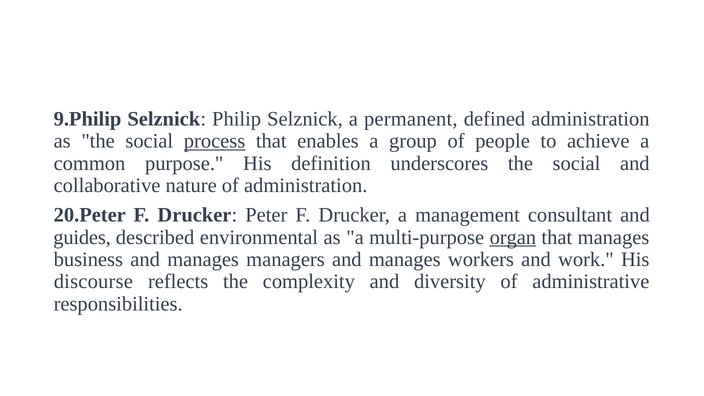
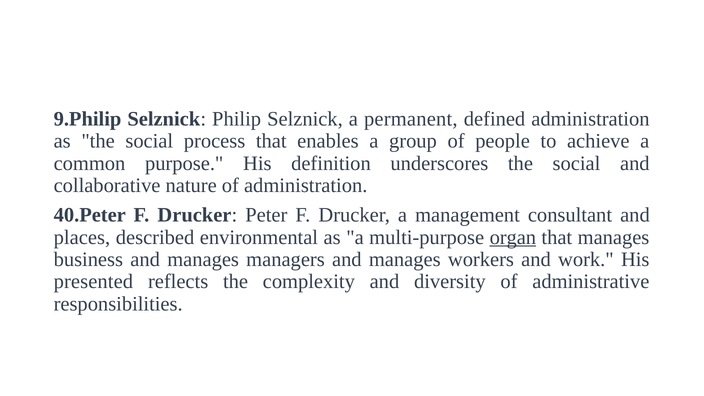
process underline: present -> none
20.Peter: 20.Peter -> 40.Peter
guides: guides -> places
discourse: discourse -> presented
